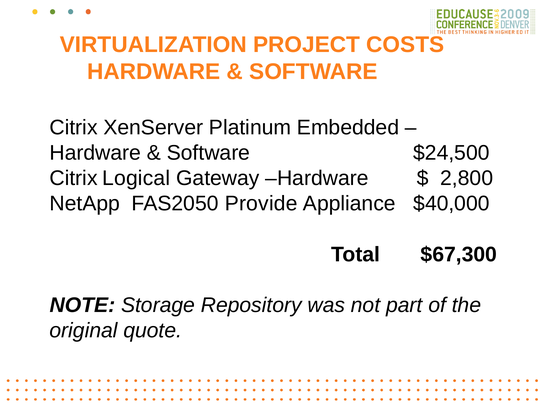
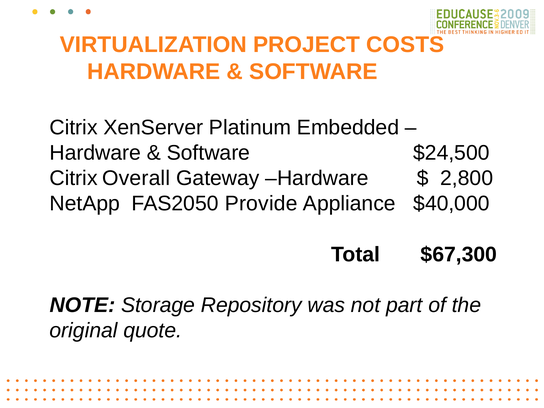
Logical: Logical -> Overall
